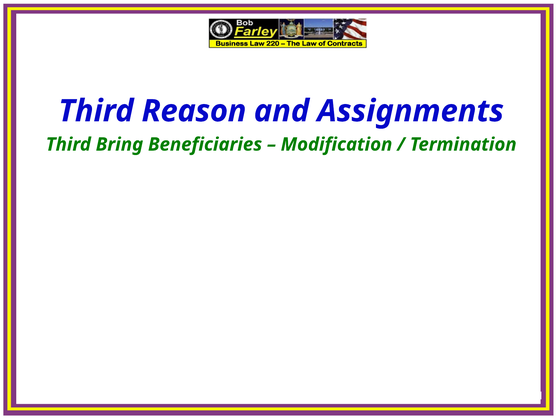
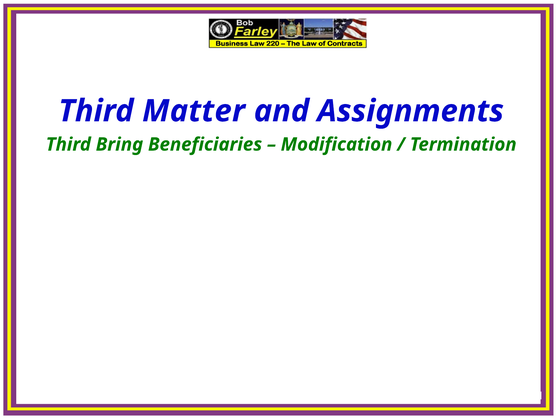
Reason: Reason -> Matter
